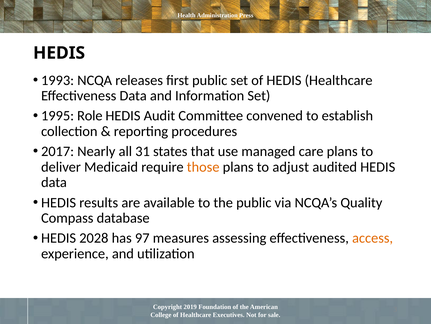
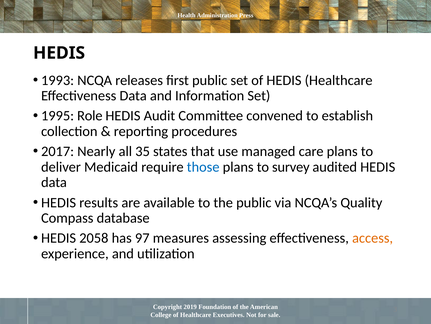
31: 31 -> 35
those colour: orange -> blue
adjust: adjust -> survey
2028: 2028 -> 2058
